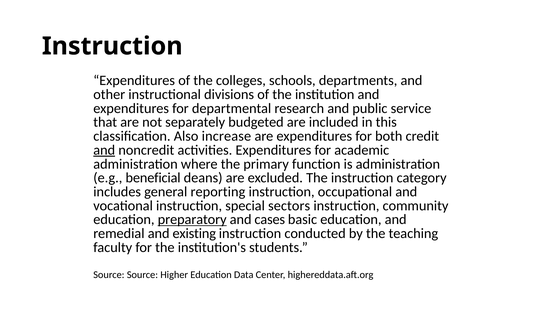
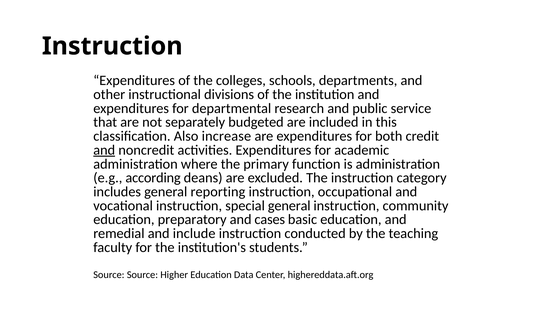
beneficial: beneficial -> according
special sectors: sectors -> general
preparatory underline: present -> none
existing: existing -> include
